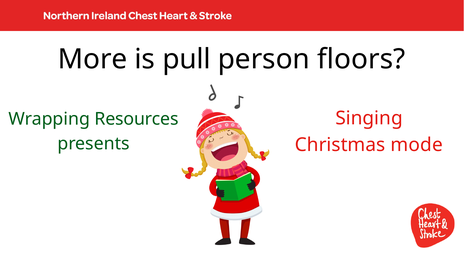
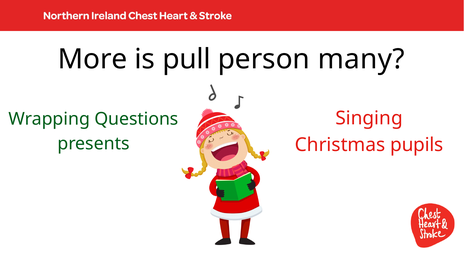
floors: floors -> many
Resources: Resources -> Questions
mode: mode -> pupils
